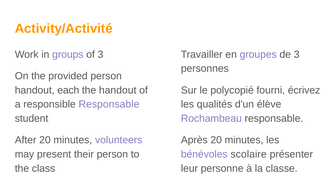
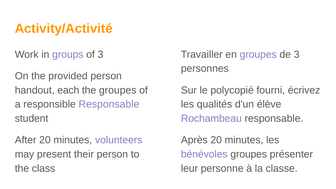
the handout: handout -> groupes
bénévoles scolaire: scolaire -> groupes
